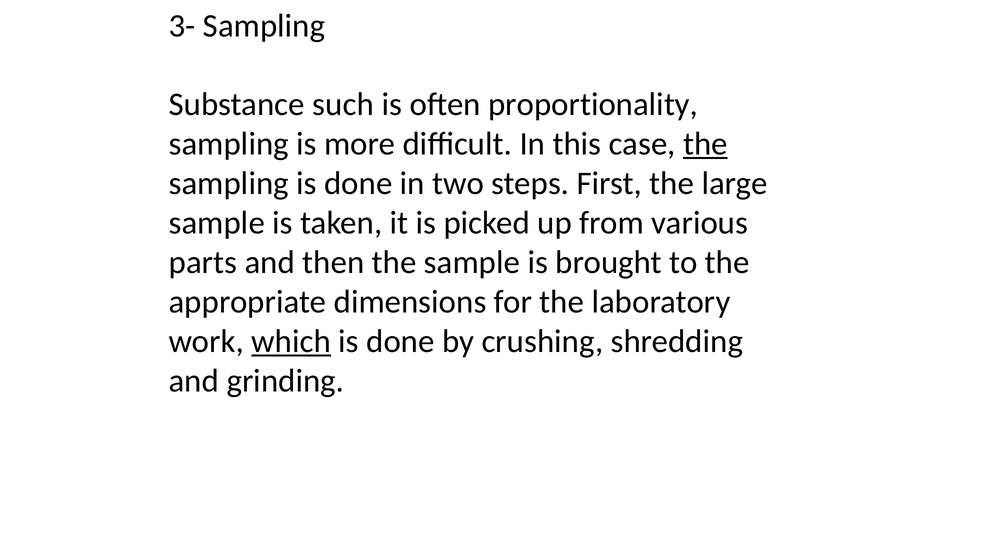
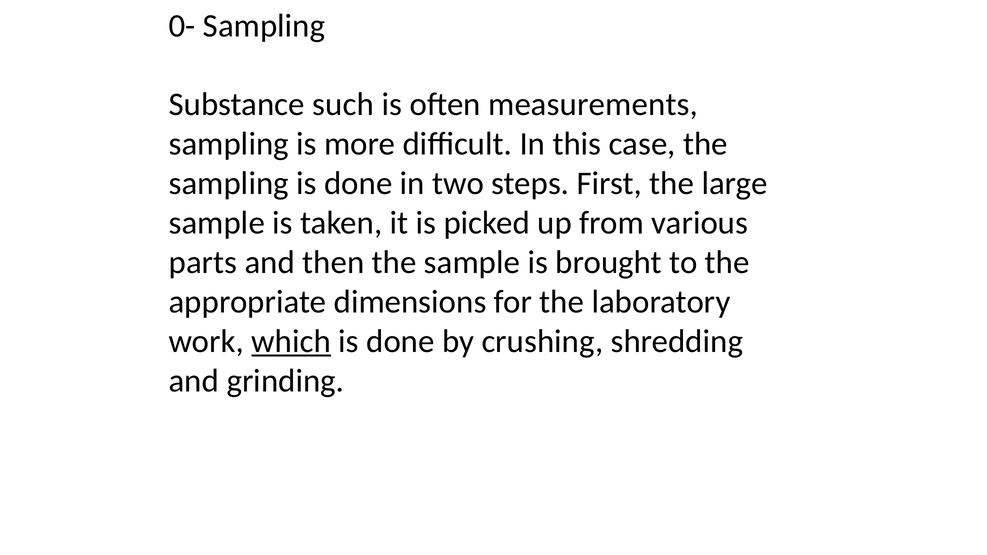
3-: 3- -> 0-
proportionality: proportionality -> measurements
the at (705, 144) underline: present -> none
